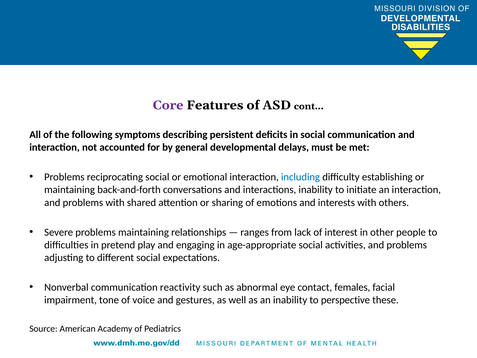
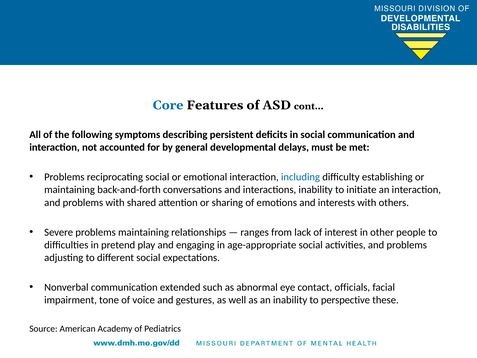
Core colour: purple -> blue
reactivity: reactivity -> extended
females: females -> officials
